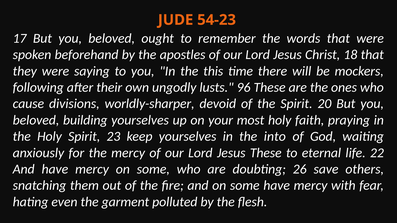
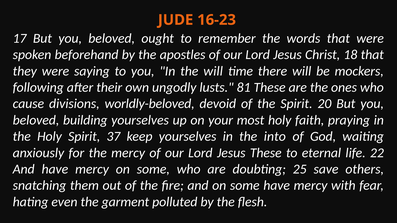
54-23: 54-23 -> 16-23
the this: this -> will
96: 96 -> 81
worldly-sharper: worldly-sharper -> worldly-beloved
23: 23 -> 37
26: 26 -> 25
